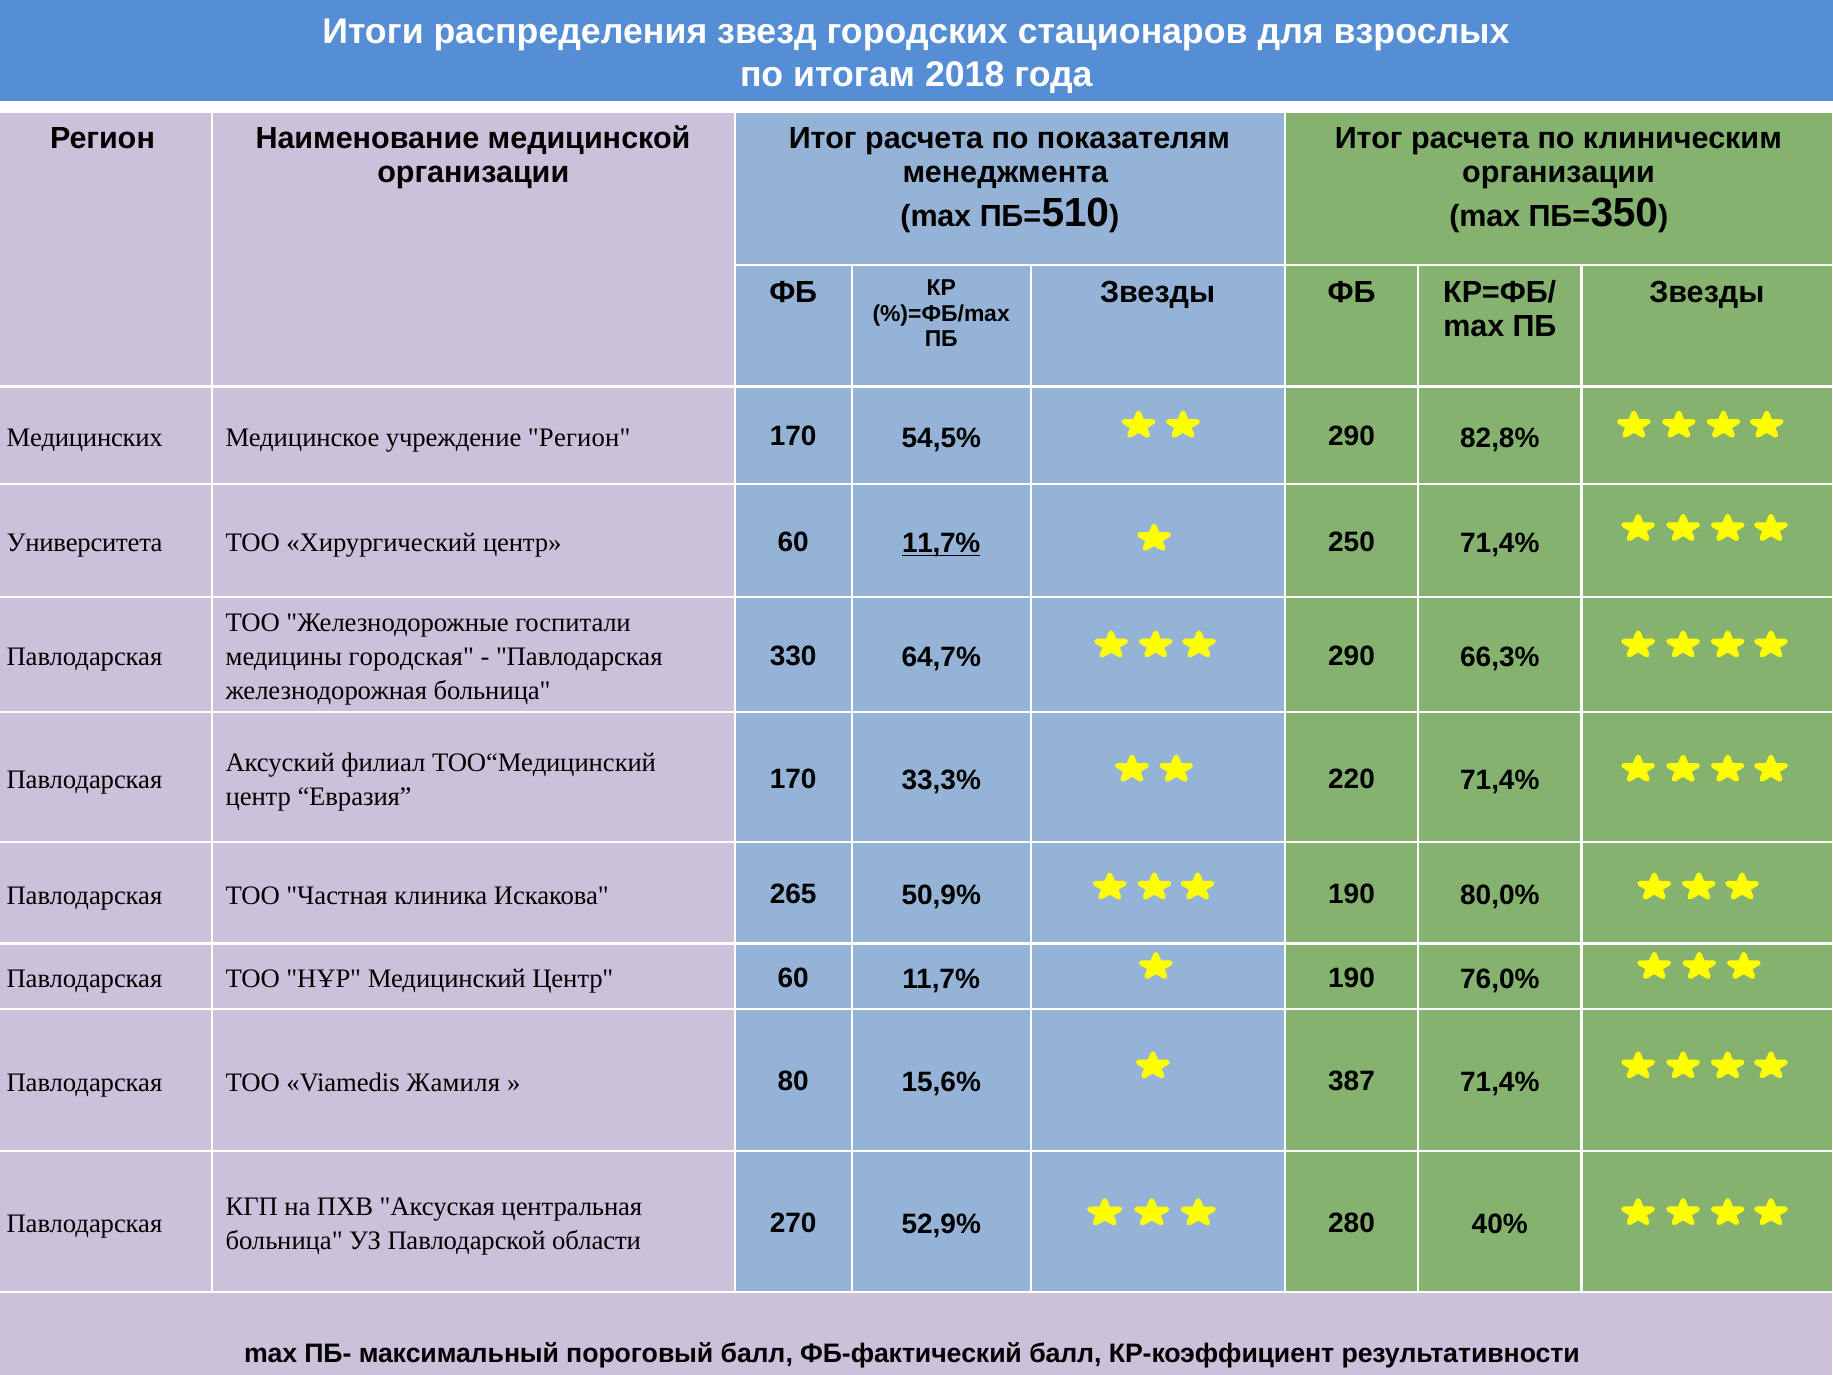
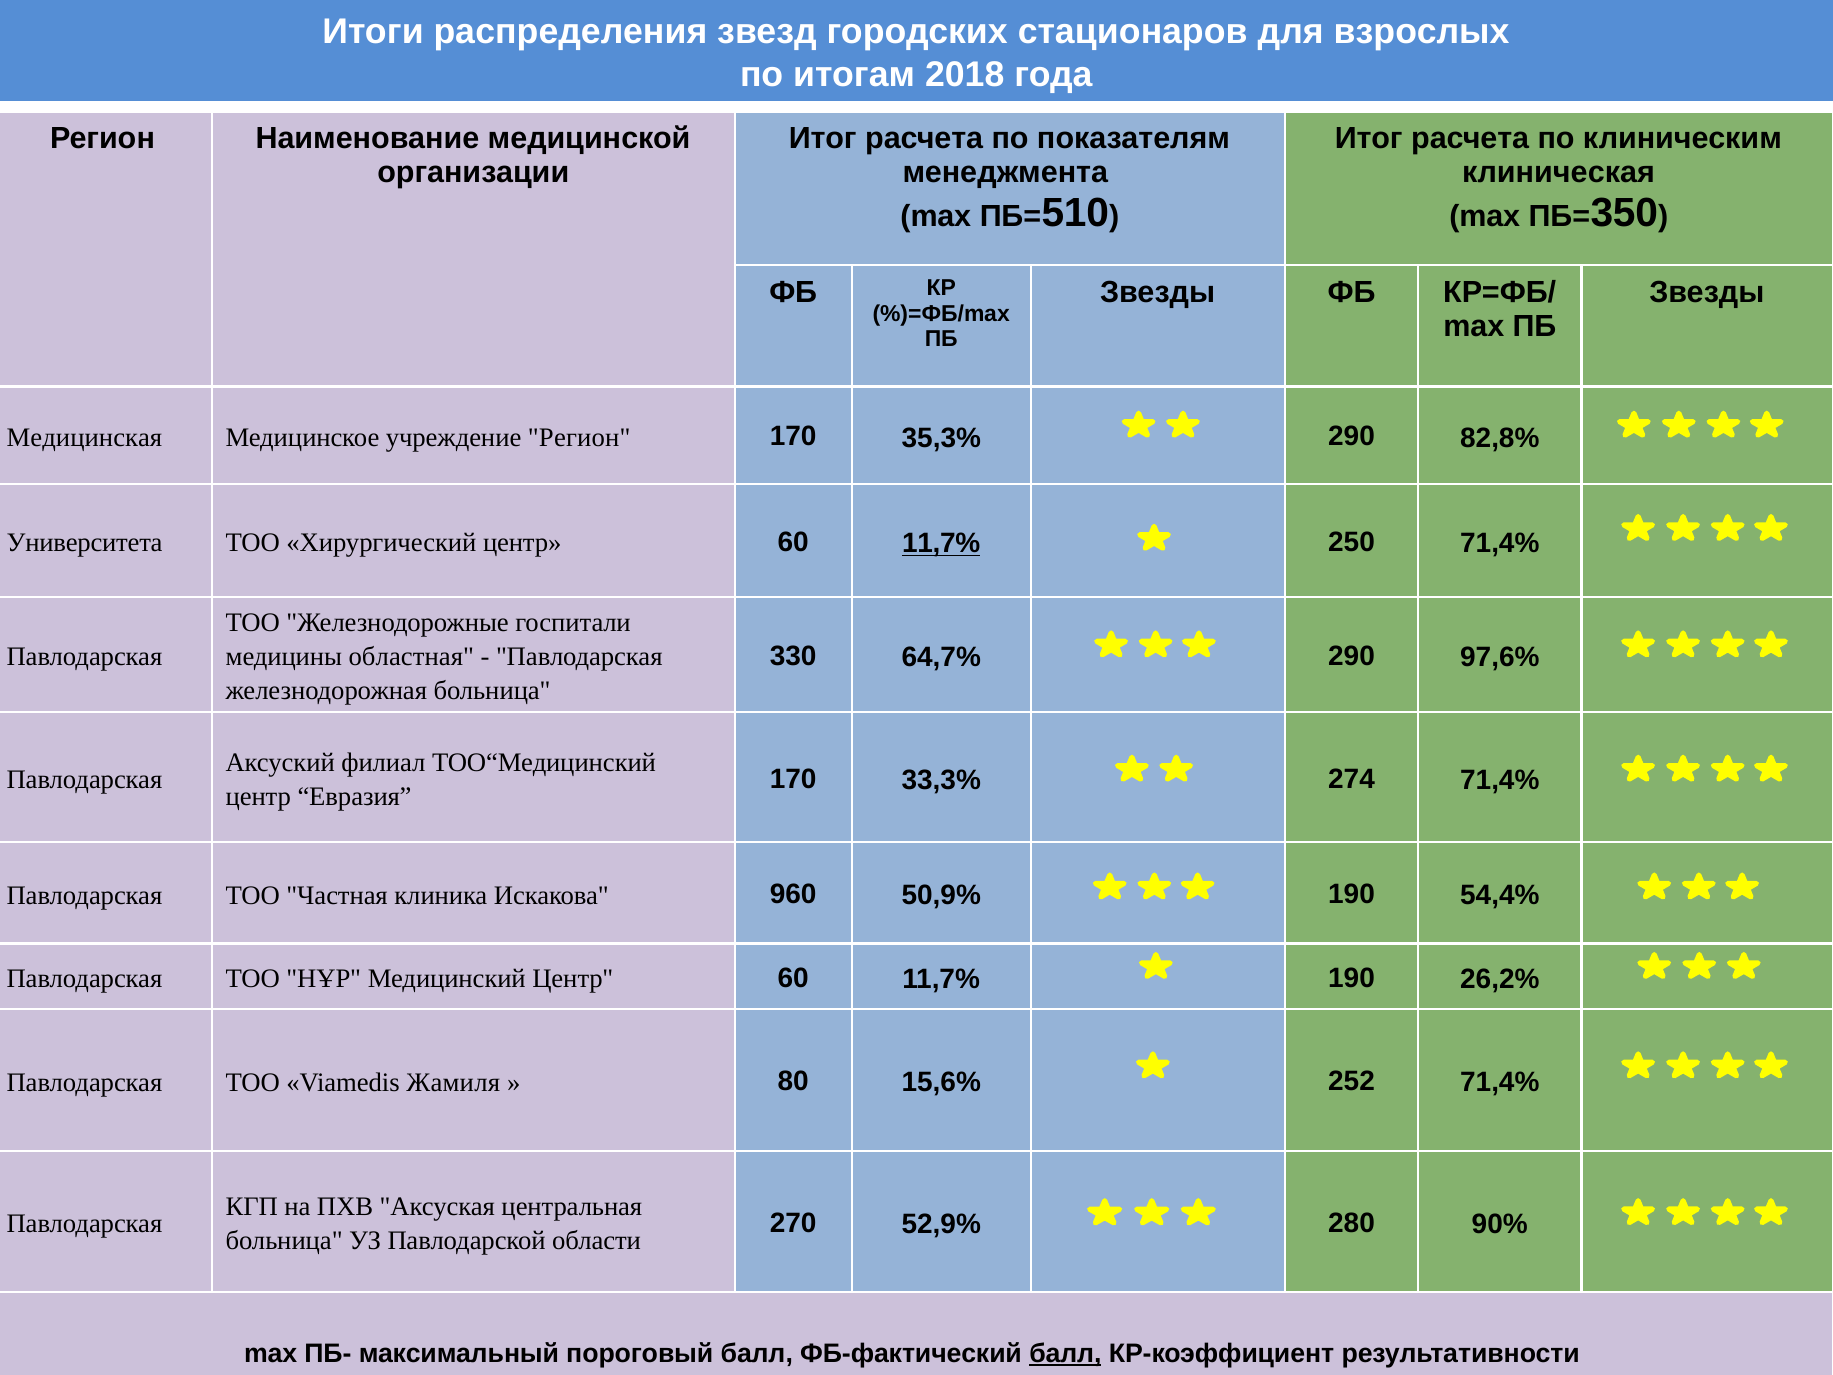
организации at (1559, 173): организации -> клиническая
Медицинских: Медицинских -> Медицинская
54,5%: 54,5% -> 35,3%
66,3%: 66,3% -> 97,6%
городская: городская -> областная
220: 220 -> 274
265: 265 -> 960
80,0%: 80,0% -> 54,4%
76,0%: 76,0% -> 26,2%
387: 387 -> 252
40%: 40% -> 90%
балл at (1065, 1353) underline: none -> present
